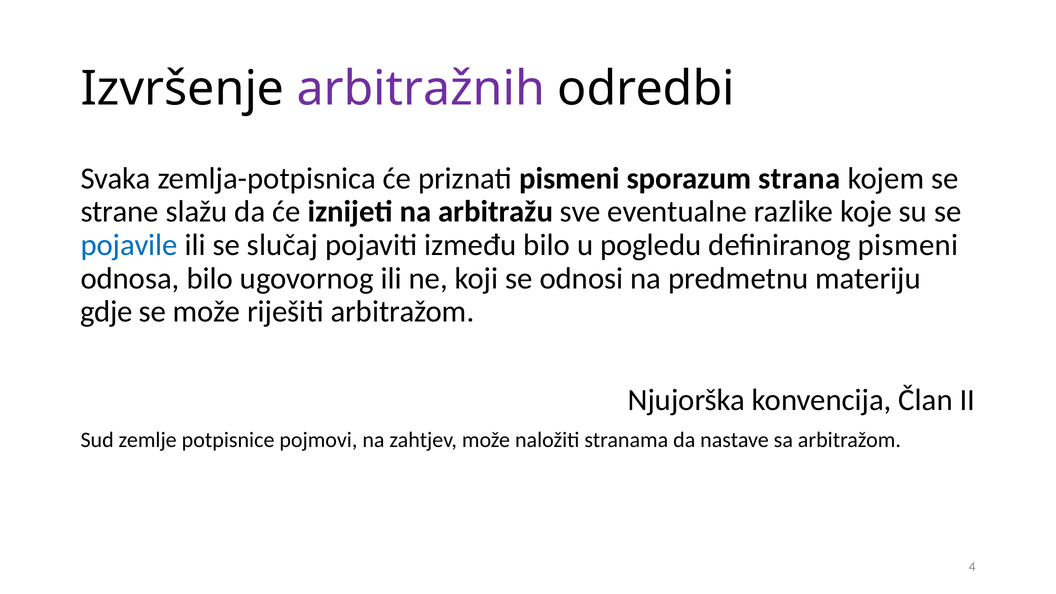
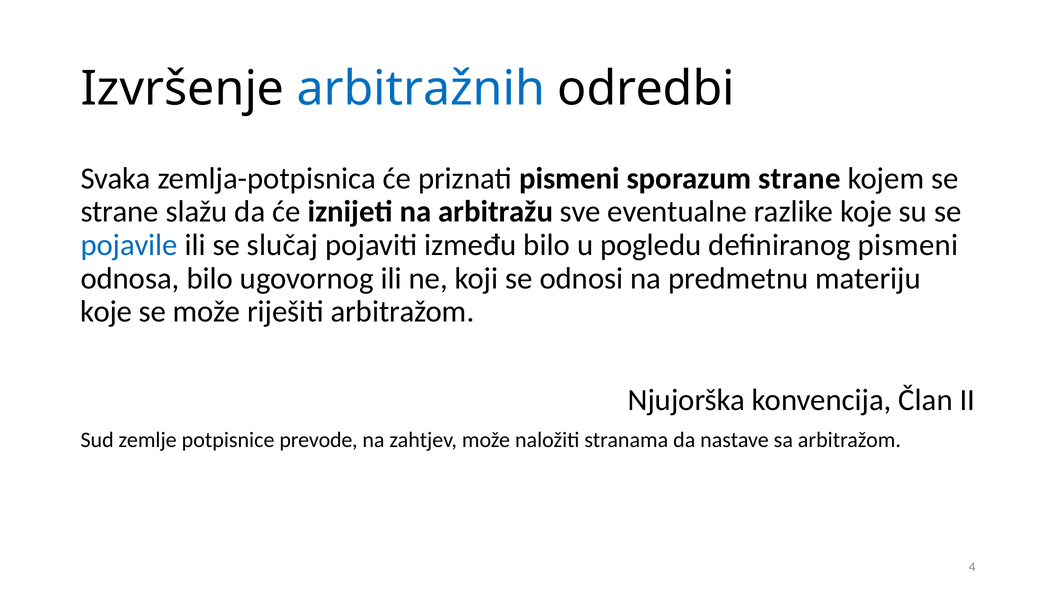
arbitražnih colour: purple -> blue
sporazum strana: strana -> strane
gdje at (106, 312): gdje -> koje
pojmovi: pojmovi -> prevode
